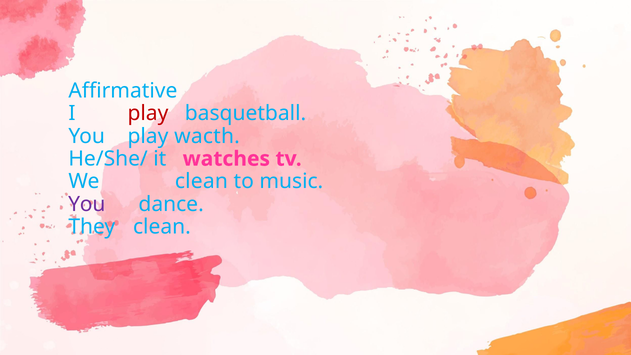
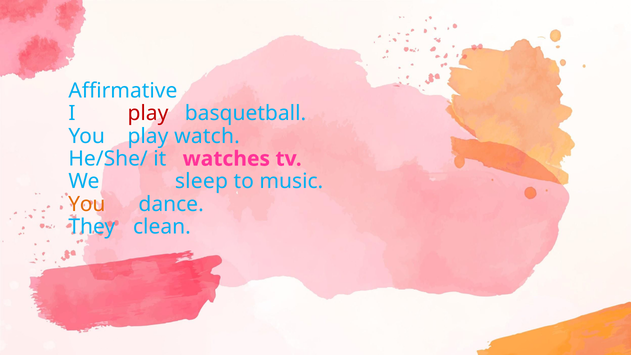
wacth: wacth -> watch
We clean: clean -> sleep
You at (87, 204) colour: purple -> orange
